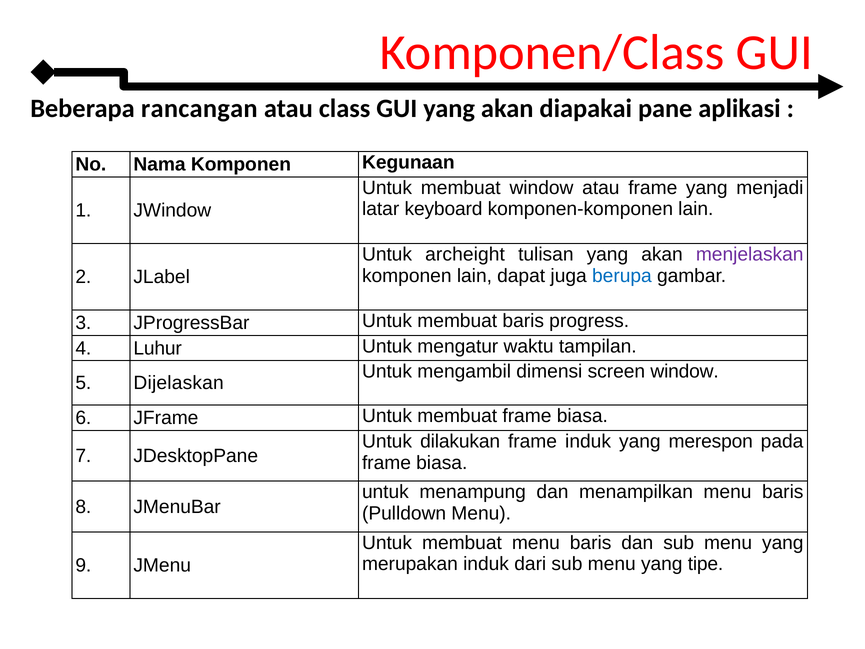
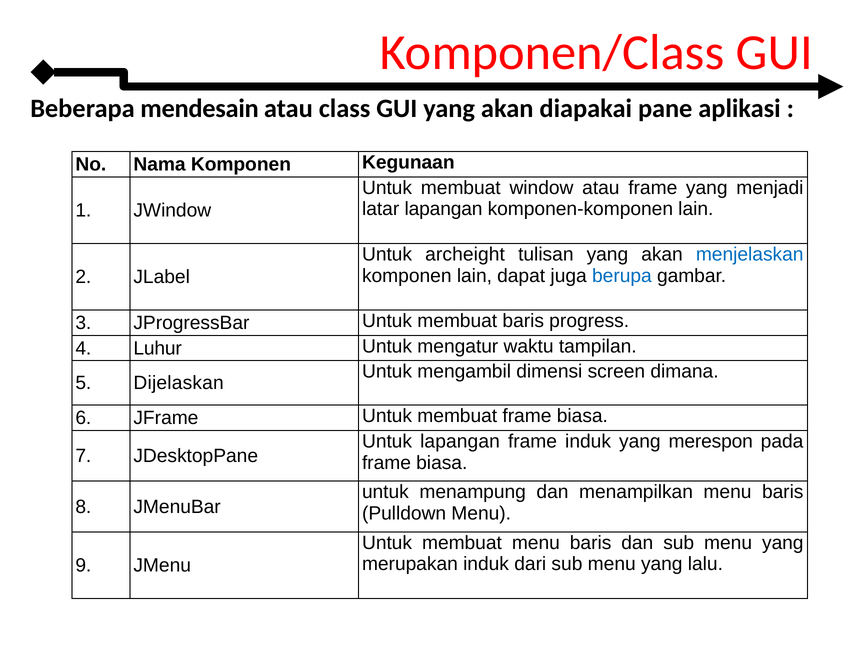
rancangan: rancangan -> mendesain
latar keyboard: keyboard -> lapangan
menjelaskan colour: purple -> blue
screen window: window -> dimana
Untuk dilakukan: dilakukan -> lapangan
tipe: tipe -> lalu
